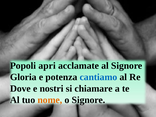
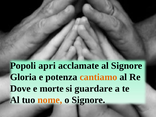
cantiamo colour: blue -> orange
nostri: nostri -> morte
chiamare: chiamare -> guardare
